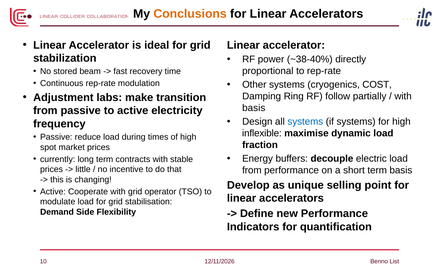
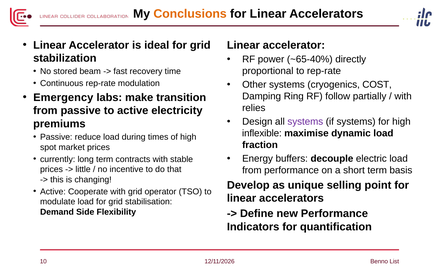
~38-40%: ~38-40% -> ~65-40%
Adjustment: Adjustment -> Emergency
basis at (254, 108): basis -> relies
systems at (305, 122) colour: blue -> purple
frequency: frequency -> premiums
